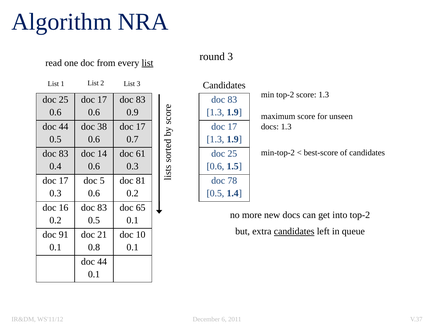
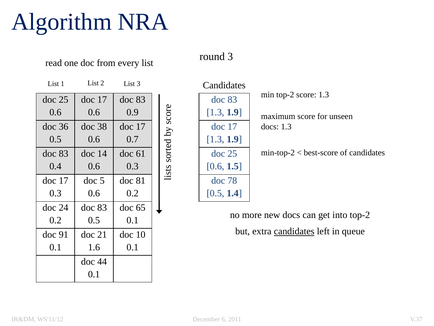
list at (147, 63) underline: present -> none
44 at (64, 126): 44 -> 36
16: 16 -> 24
0.8: 0.8 -> 1.6
